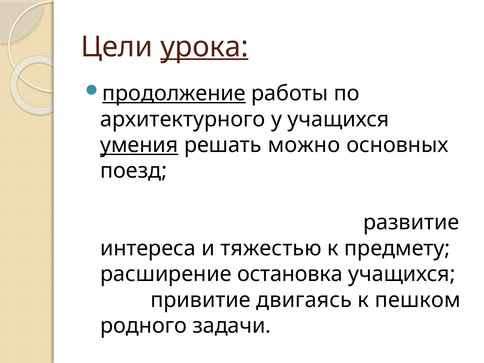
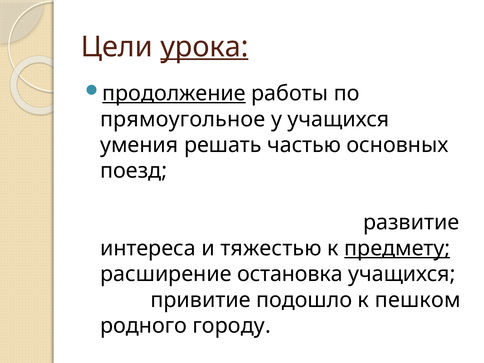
архитектурного: архитектурного -> прямоугольное
умения underline: present -> none
можно: можно -> частью
предмету underline: none -> present
двигаясь: двигаясь -> подошло
задачи: задачи -> городу
